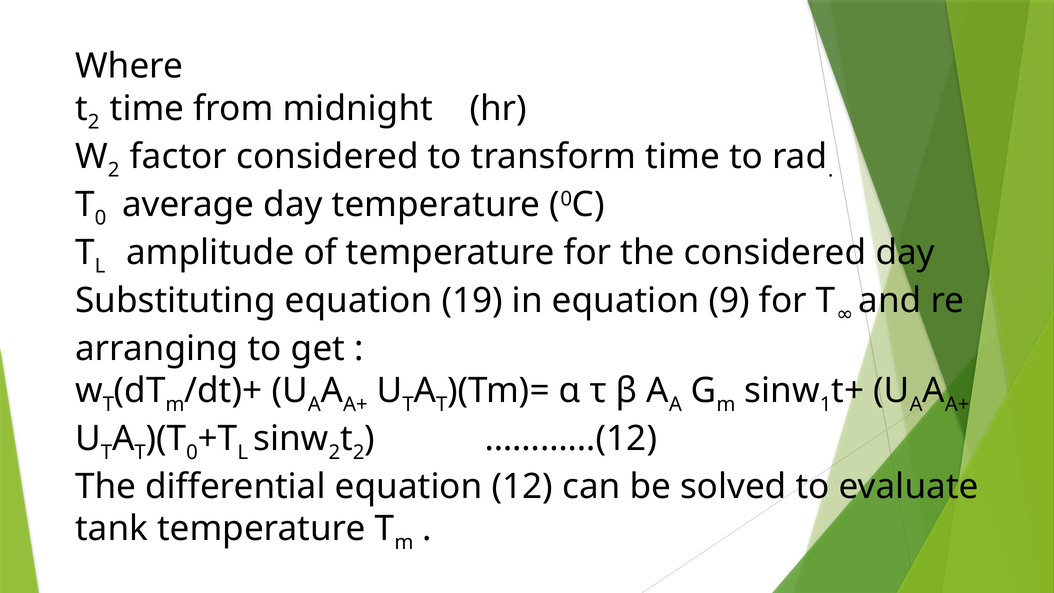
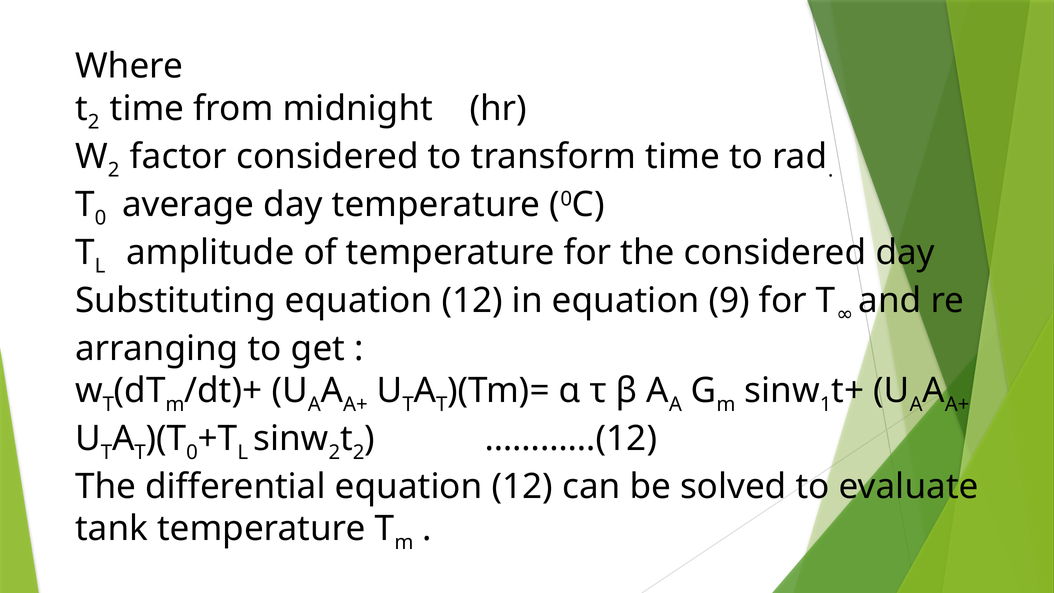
Substituting equation 19: 19 -> 12
